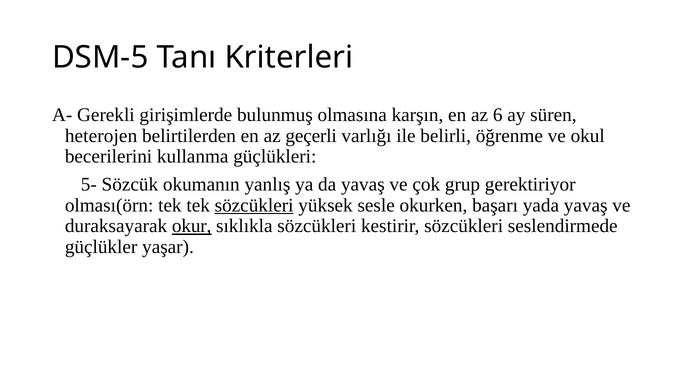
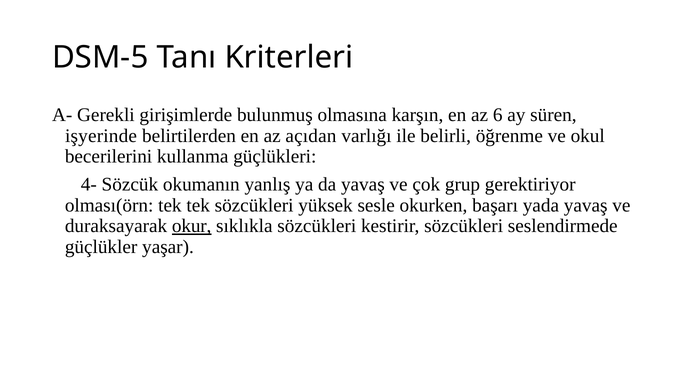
heterojen: heterojen -> işyerinde
geçerli: geçerli -> açıdan
5-: 5- -> 4-
sözcükleri at (254, 205) underline: present -> none
